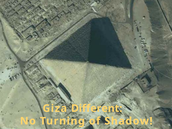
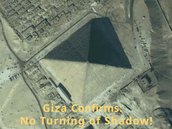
Different: Different -> Confirms
